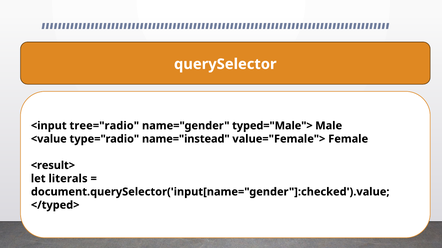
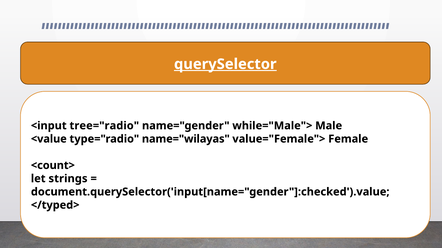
querySelector underline: none -> present
typed="Male">: typed="Male"> -> while="Male">
name="instead: name="instead -> name="wilayas
<result>: <result> -> <count>
literals: literals -> strings
